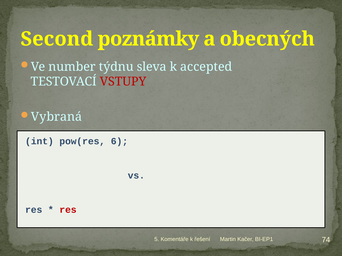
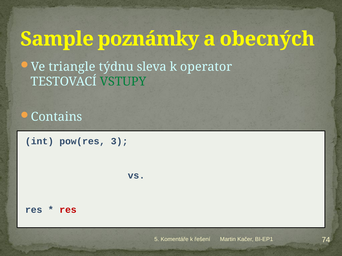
Second: Second -> Sample
number: number -> triangle
accepted: accepted -> operator
VSTUPY colour: red -> green
Vybraná: Vybraná -> Contains
6: 6 -> 3
